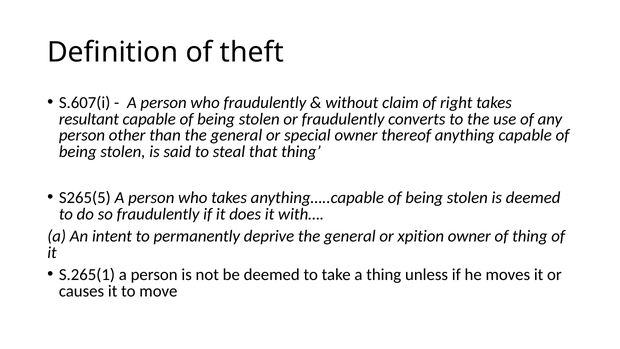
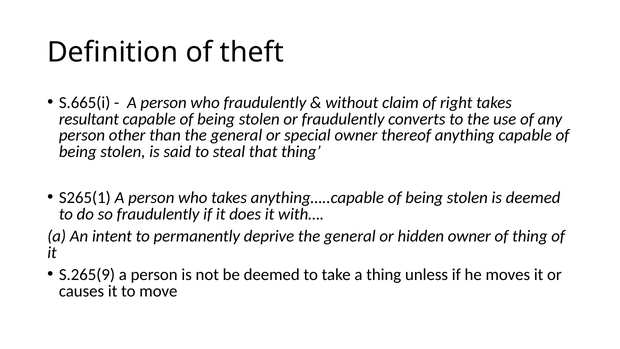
S.607(i: S.607(i -> S.665(i
S265(5: S265(5 -> S265(1
xpition: xpition -> hidden
S.265(1: S.265(1 -> S.265(9
